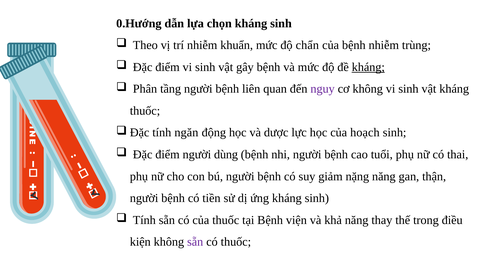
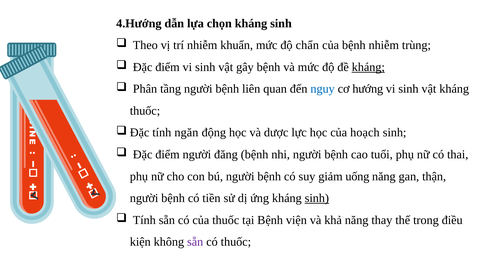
0.Hướng: 0.Hướng -> 4.Hướng
nguy colour: purple -> blue
cơ không: không -> hướng
dùng: dùng -> đăng
nặng: nặng -> uống
sinh at (317, 198) underline: none -> present
